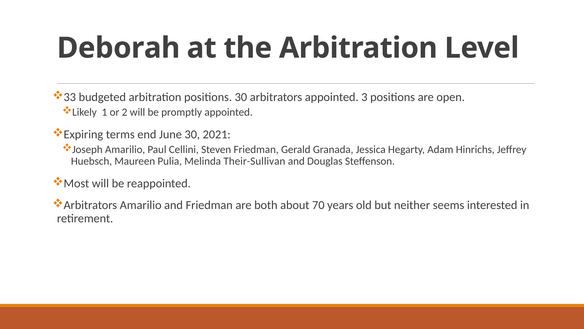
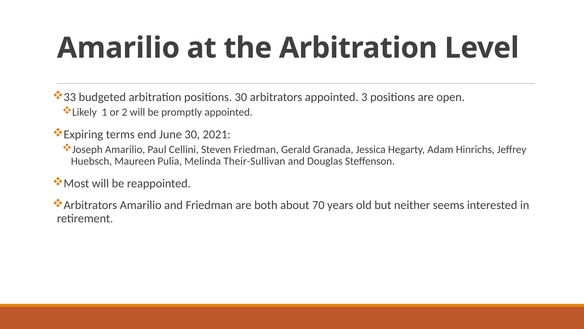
Deborah at (119, 48): Deborah -> Amarilio
